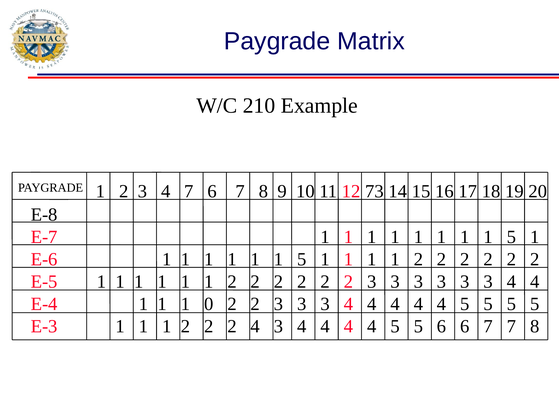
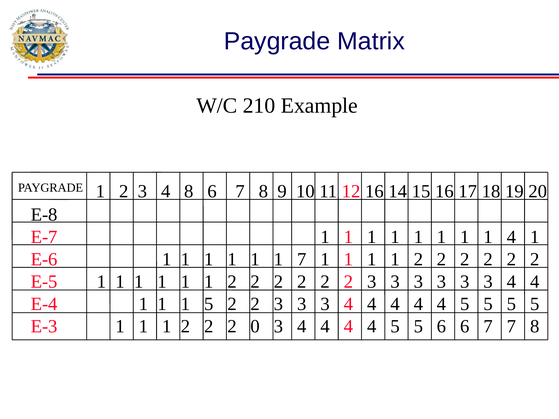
4 7: 7 -> 8
12 73: 73 -> 16
5 at (511, 237): 5 -> 4
5 at (302, 260): 5 -> 7
1 0: 0 -> 5
2 4: 4 -> 0
